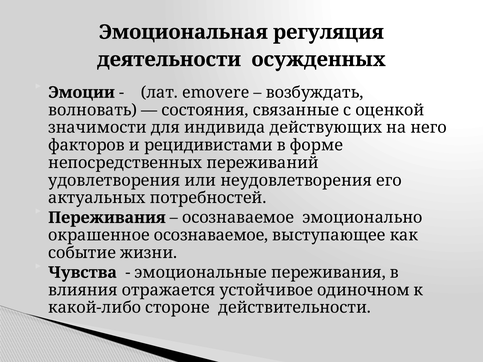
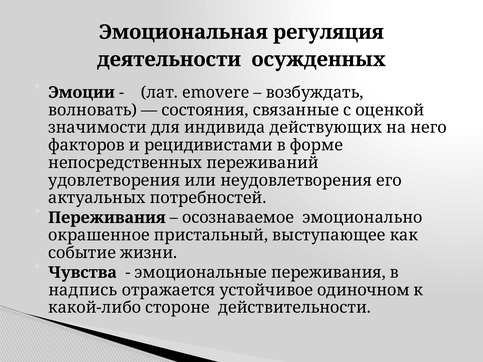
окрашенное осознаваемое: осознаваемое -> пристальный
влияния: влияния -> надпись
